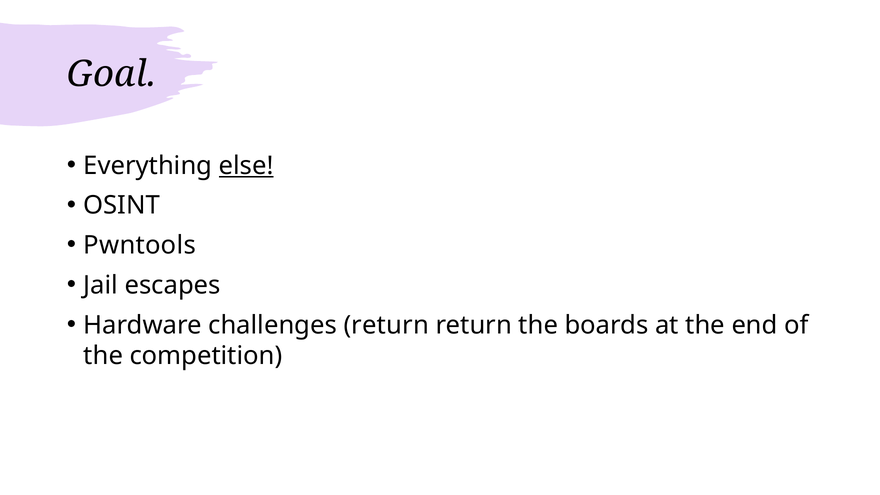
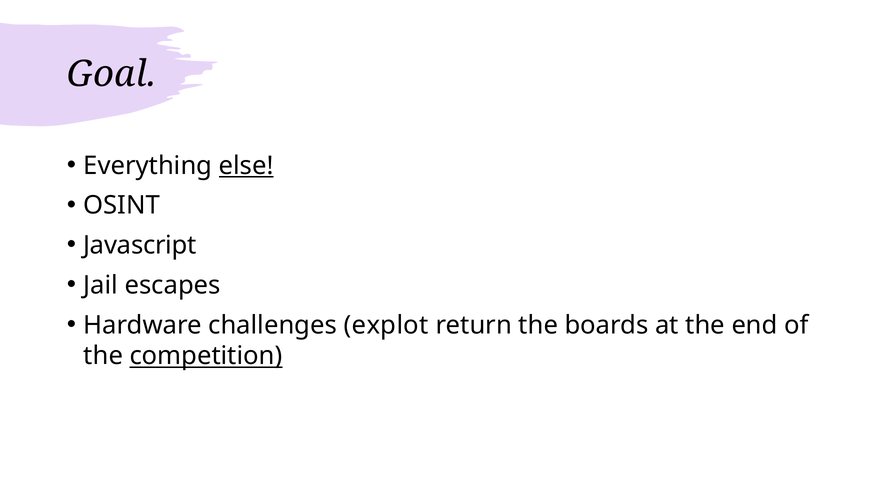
Pwntools: Pwntools -> Javascript
challenges return: return -> explot
competition underline: none -> present
